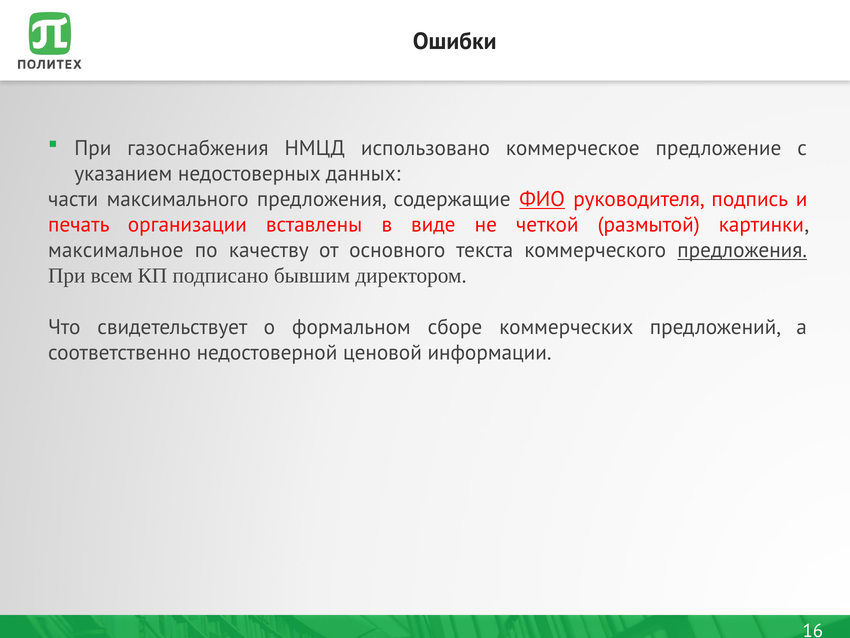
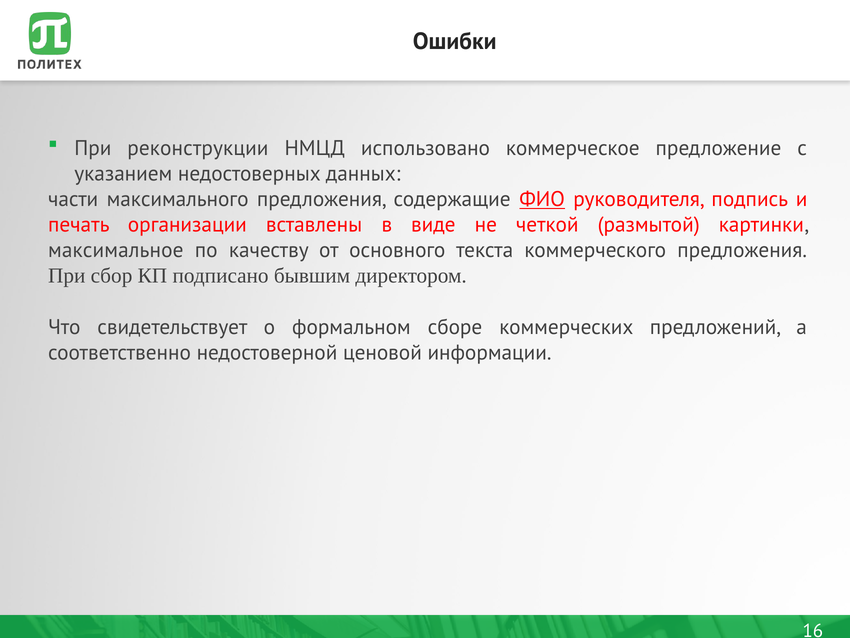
газоснабжения: газоснабжения -> реконструкции
предложения at (742, 250) underline: present -> none
всем: всем -> сбор
